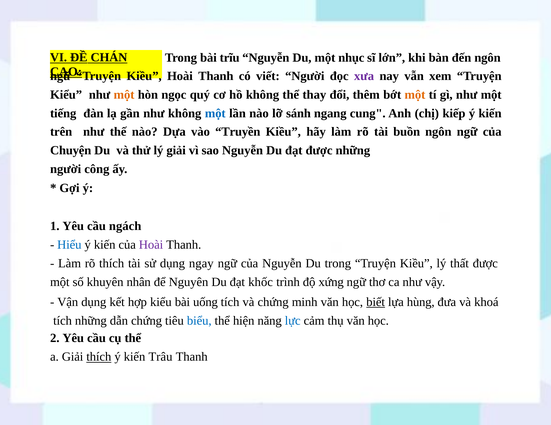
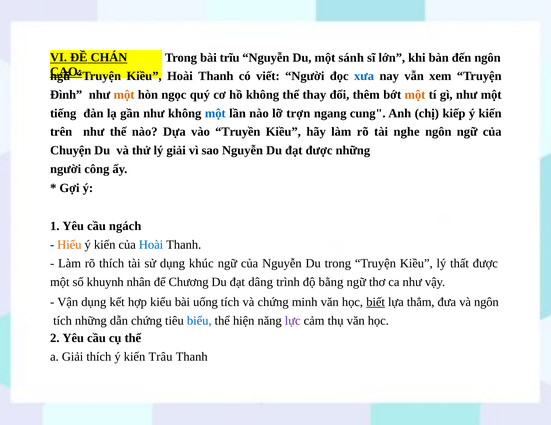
nhục: nhục -> sánh
xưa colour: purple -> blue
Kiểu at (66, 95): Kiểu -> Đình
sánh: sánh -> trợn
buồn: buồn -> nghe
Hiểu colour: blue -> orange
Hoài at (151, 245) colour: purple -> blue
ngay: ngay -> khúc
khuyên: khuyên -> khuynh
Nguyên: Nguyên -> Chương
khốc: khốc -> dâng
xứng: xứng -> bằng
hùng: hùng -> thẳm
và khoá: khoá -> ngôn
lực colour: blue -> purple
thích at (99, 357) underline: present -> none
